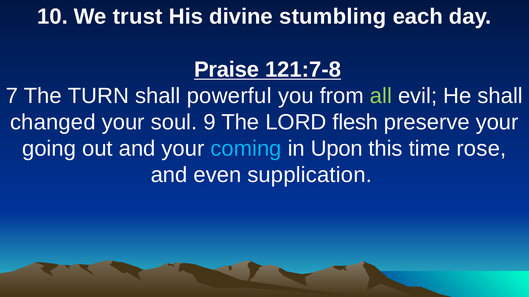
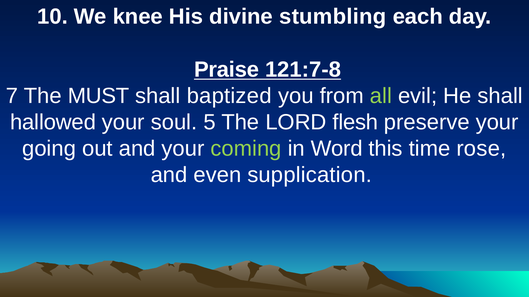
trust: trust -> knee
TURN: TURN -> MUST
powerful: powerful -> baptized
changed: changed -> hallowed
9: 9 -> 5
coming colour: light blue -> light green
Upon: Upon -> Word
